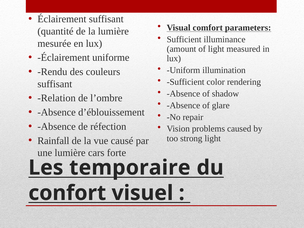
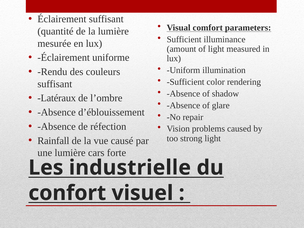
Relation: Relation -> Latéraux
temporaire: temporaire -> industrielle
